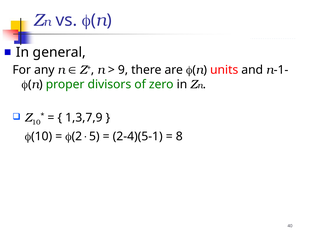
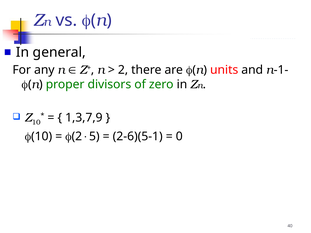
9 at (123, 70): 9 -> 2
2-4)(5-1: 2-4)(5-1 -> 2-6)(5-1
8: 8 -> 0
